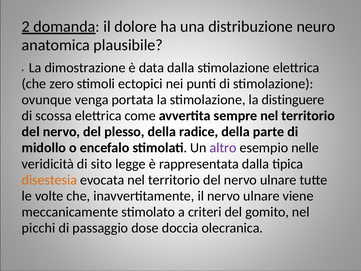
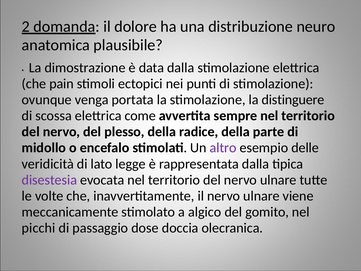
zero: zero -> pain
nelle: nelle -> delle
sito: sito -> lato
disestesia colour: orange -> purple
criteri: criteri -> algico
